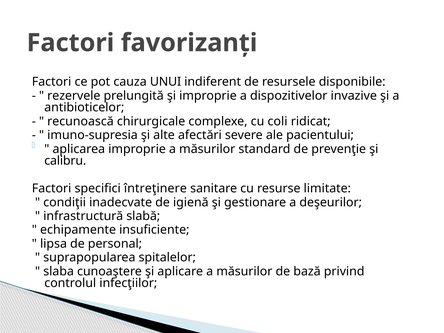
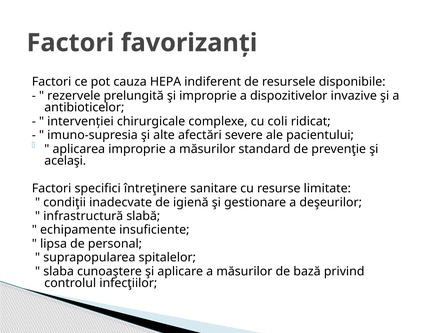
UNUI: UNUI -> HEPA
recunoască: recunoască -> intervenției
calibru: calibru -> acelaşi
